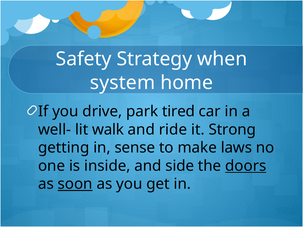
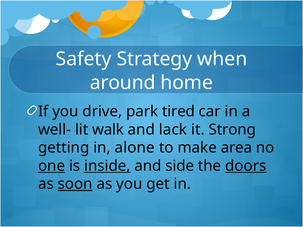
system: system -> around
ride: ride -> lack
sense: sense -> alone
laws: laws -> area
one underline: none -> present
inside underline: none -> present
